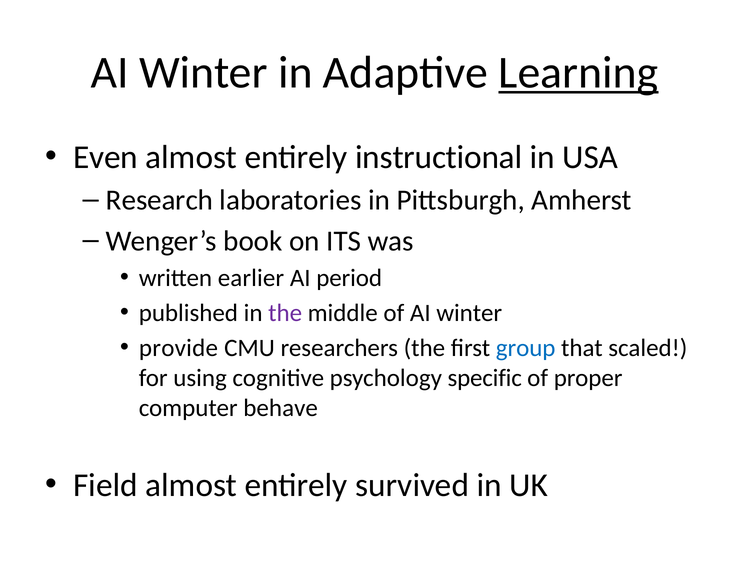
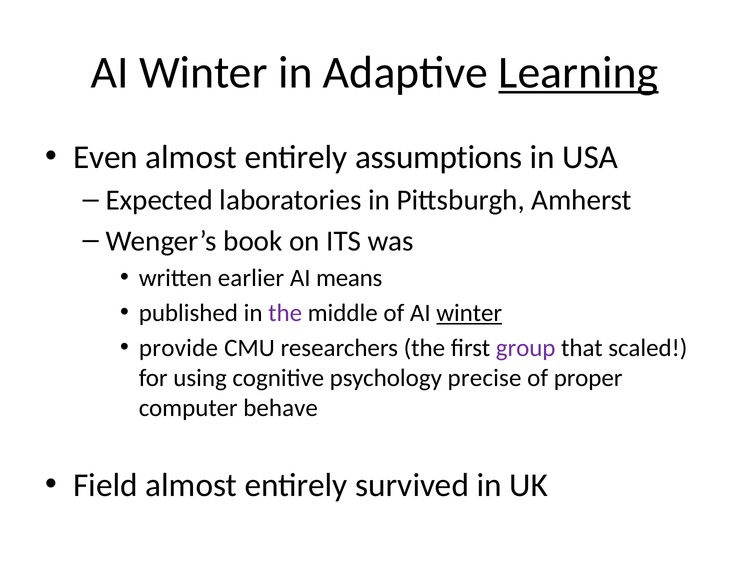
instructional: instructional -> assumptions
Research: Research -> Expected
period: period -> means
winter at (469, 313) underline: none -> present
group colour: blue -> purple
specific: specific -> precise
